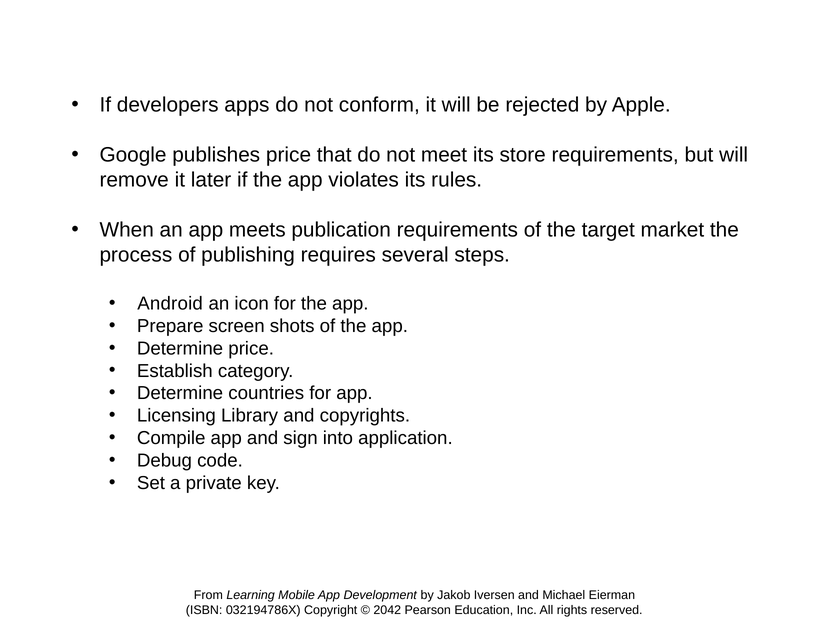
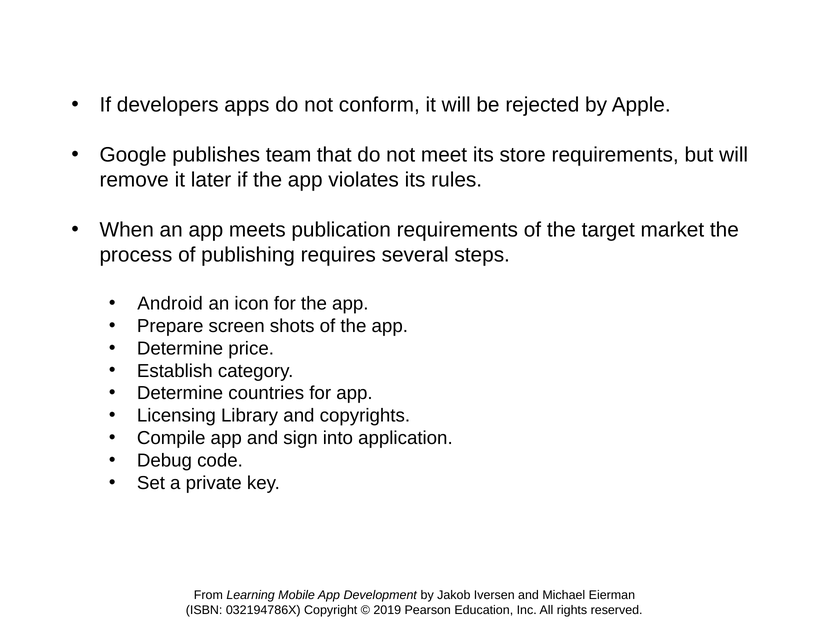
publishes price: price -> team
2042: 2042 -> 2019
